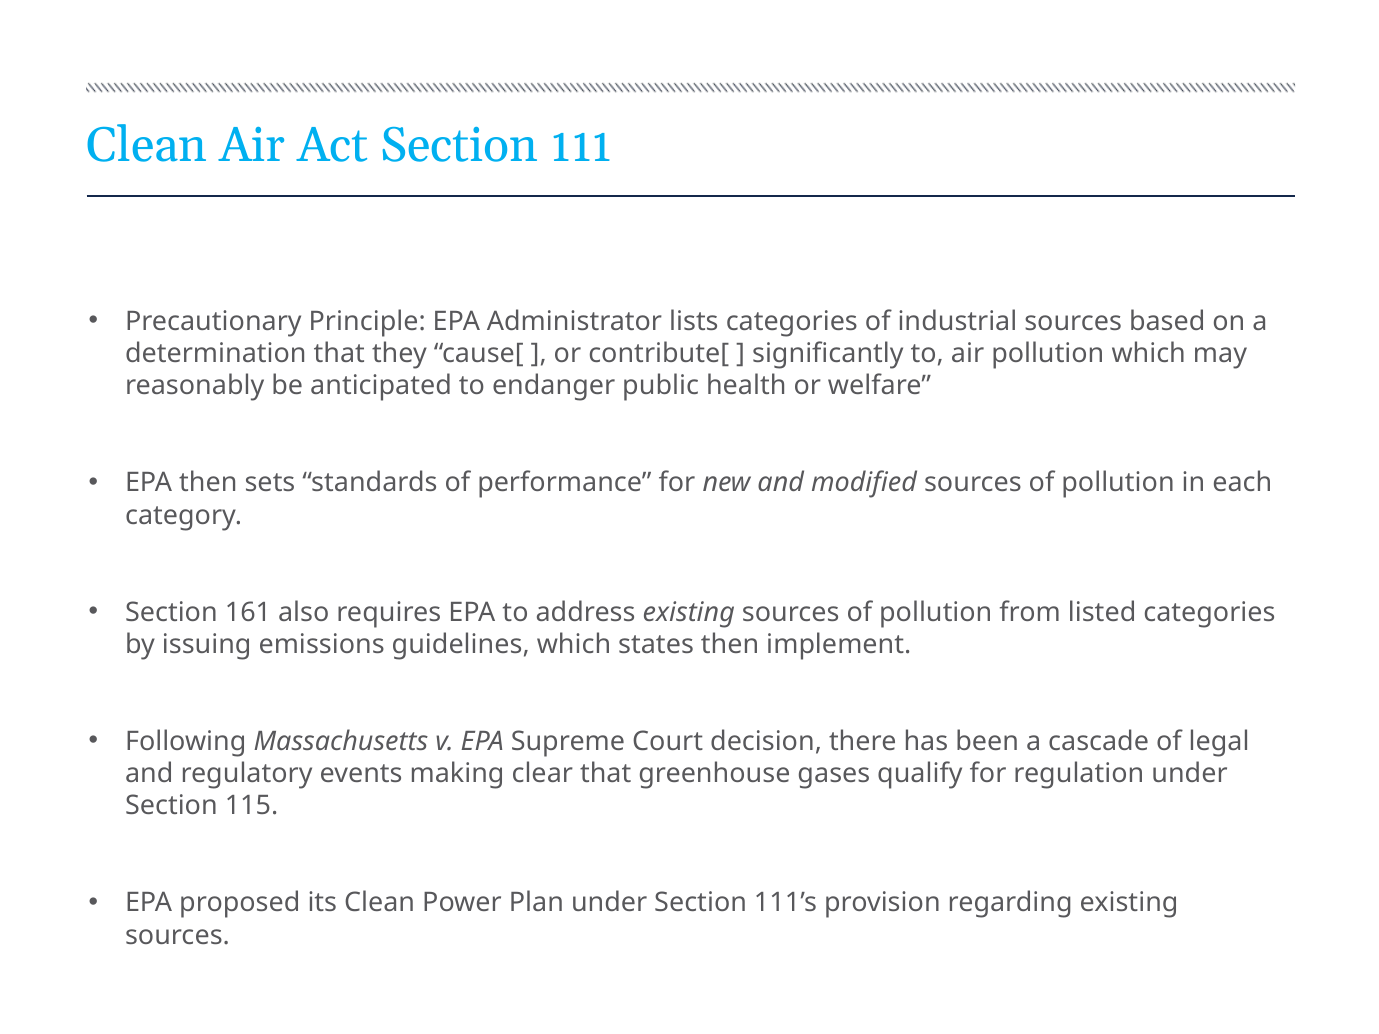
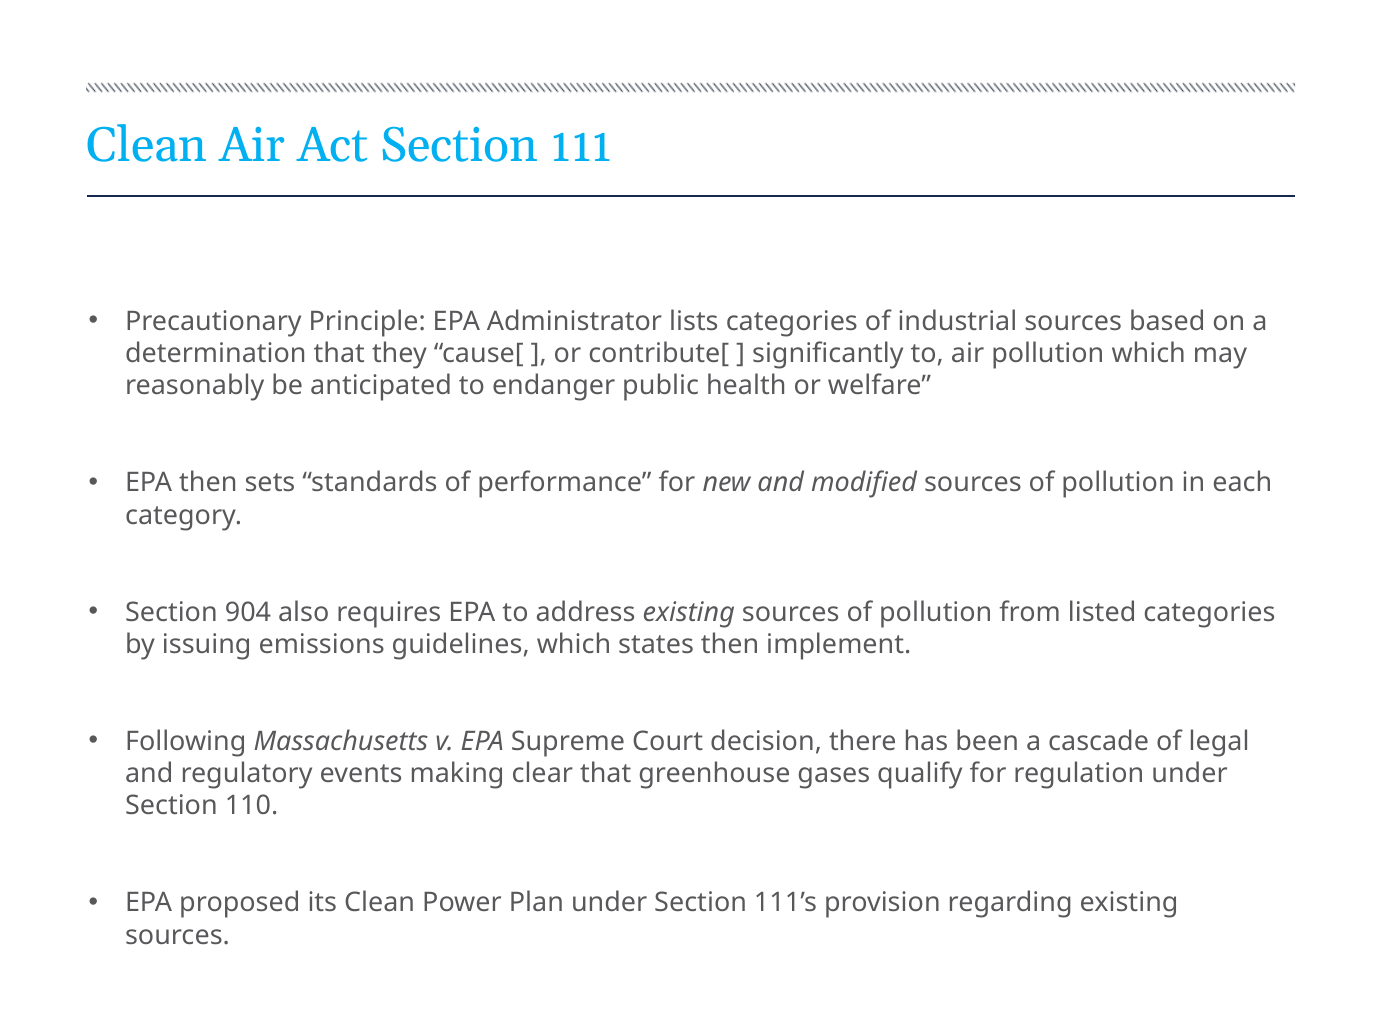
161: 161 -> 904
115: 115 -> 110
